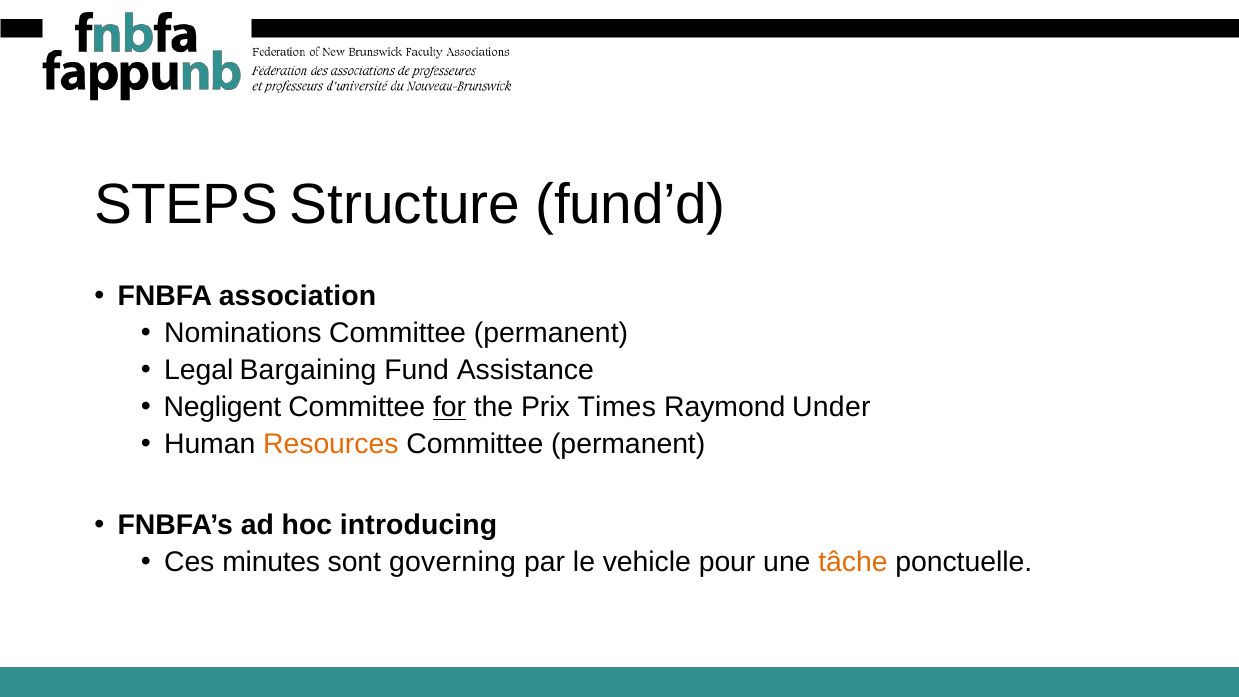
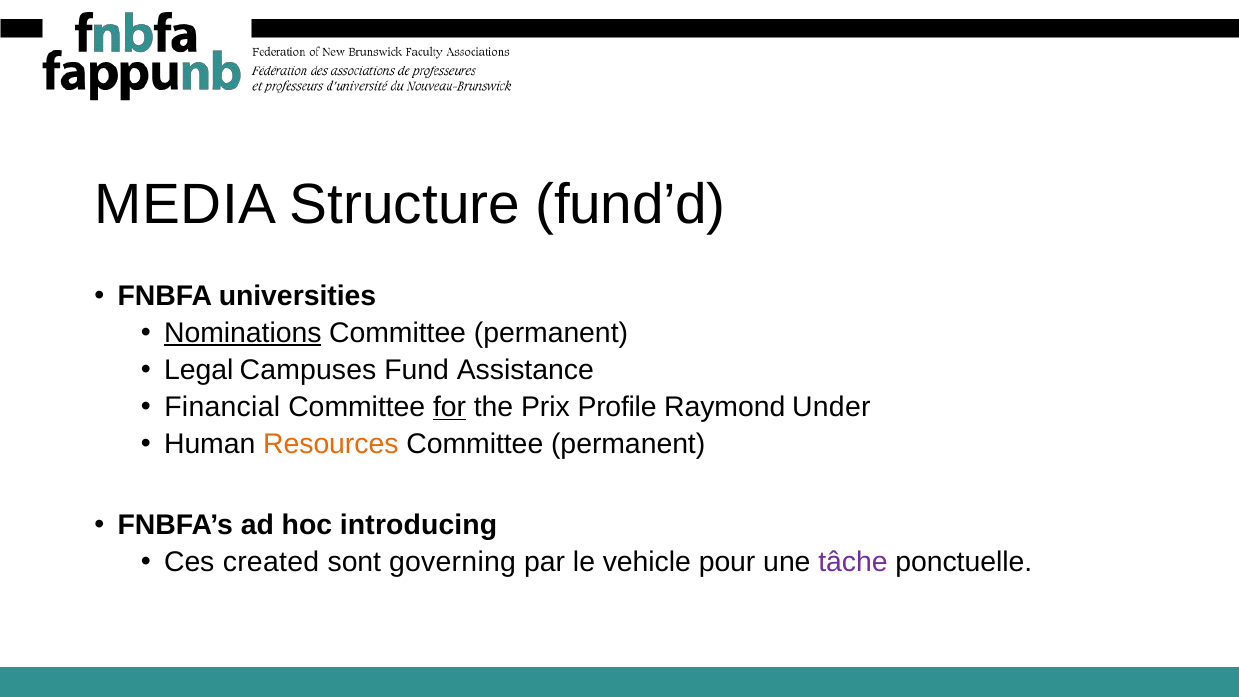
STEPS: STEPS -> MEDIA
association: association -> universities
Nominations underline: none -> present
Bargaining: Bargaining -> Campuses
Negligent: Negligent -> Financial
Times: Times -> Profile
minutes: minutes -> created
tâche colour: orange -> purple
